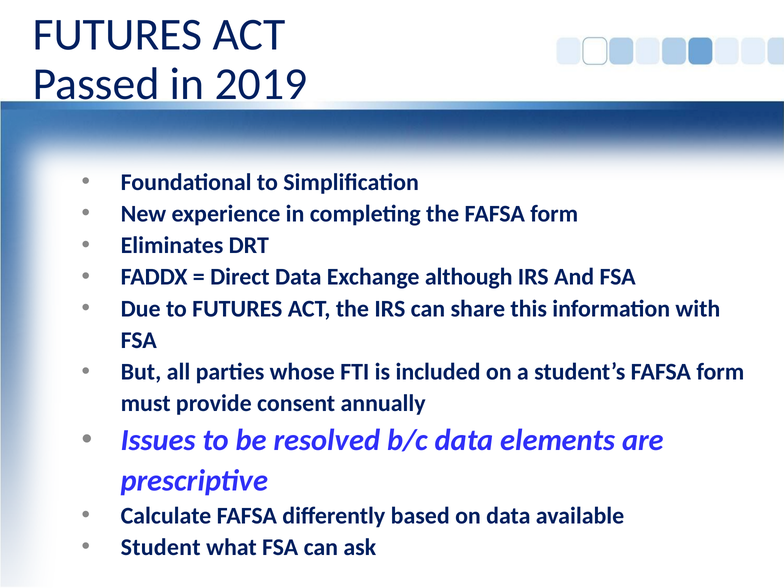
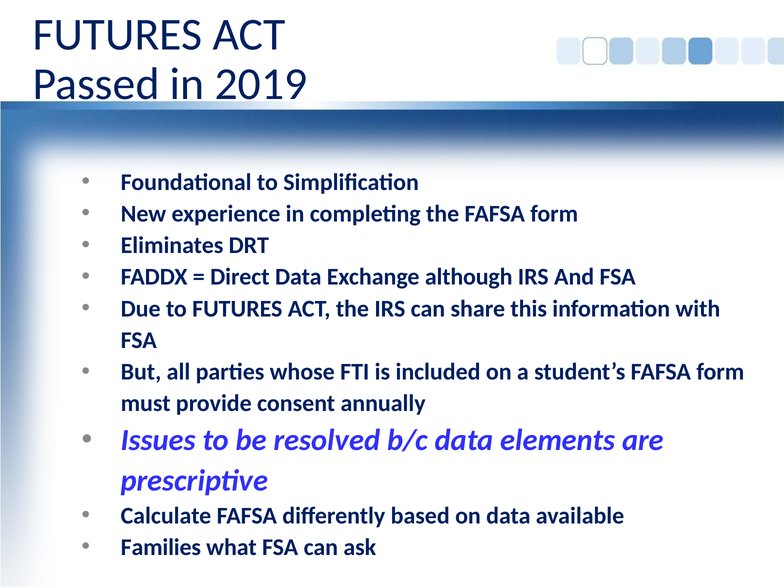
Student: Student -> Families
